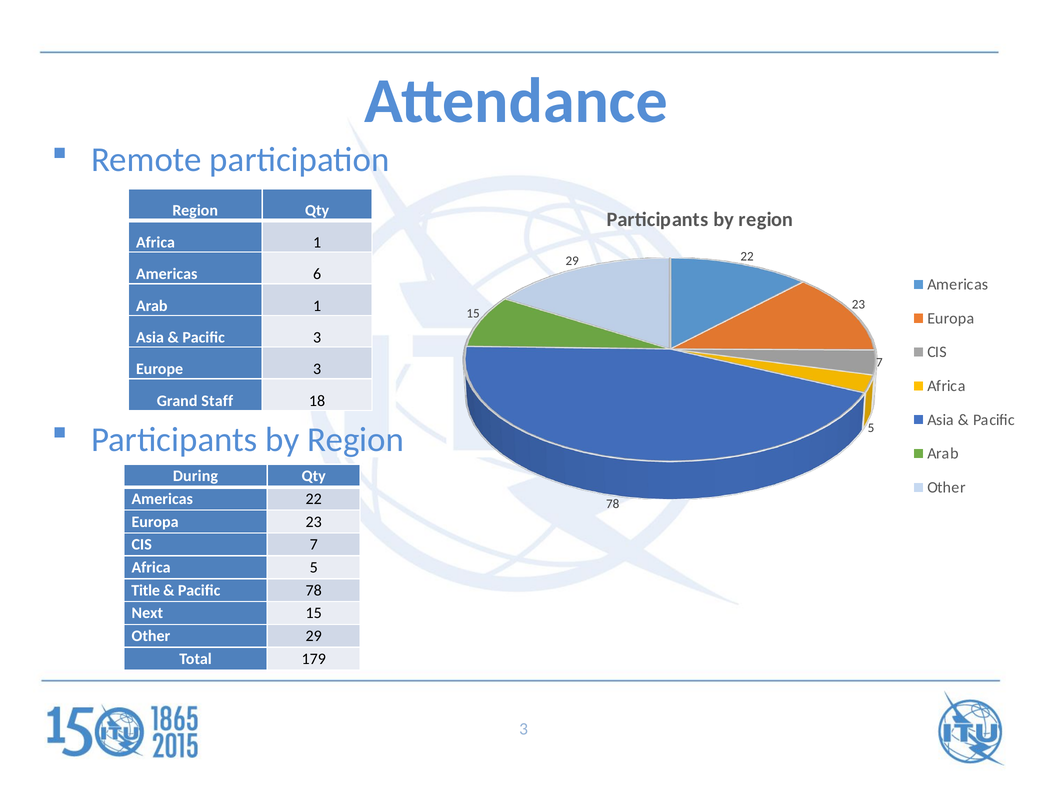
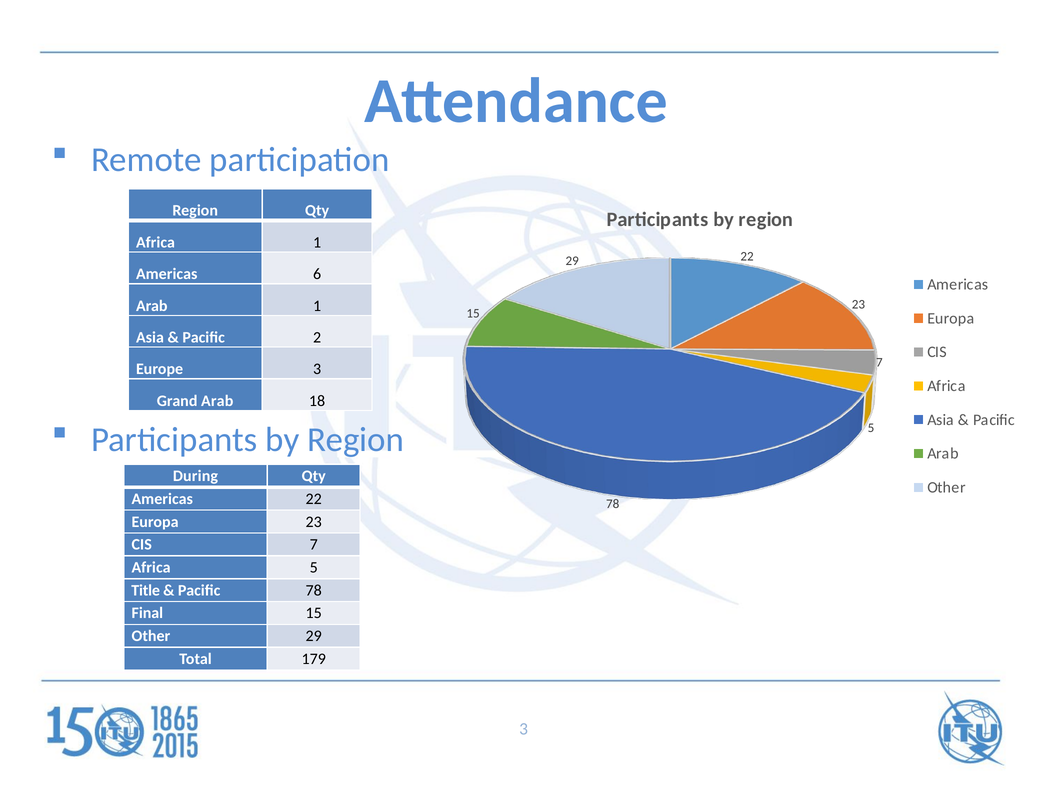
Pacific 3: 3 -> 2
Grand Staff: Staff -> Arab
Next: Next -> Final
